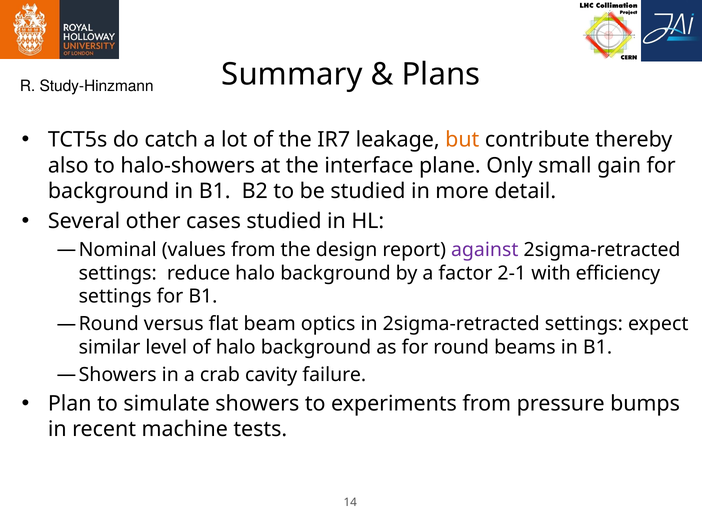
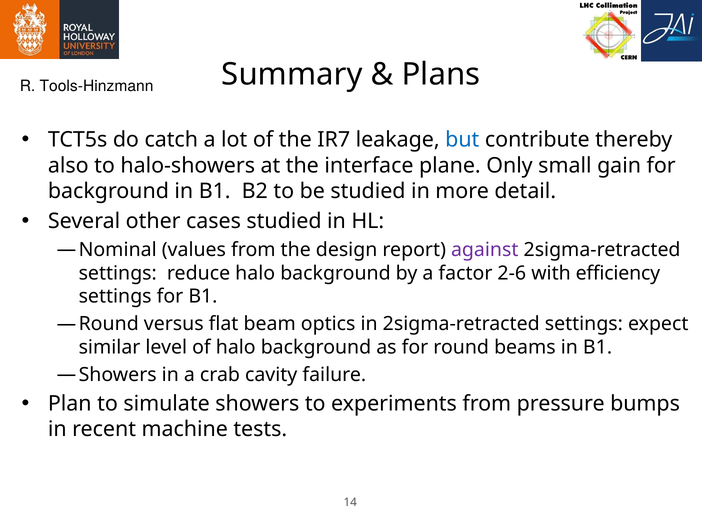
Study-Hinzmann: Study-Hinzmann -> Tools-Hinzmann
but colour: orange -> blue
2-1: 2-1 -> 2-6
